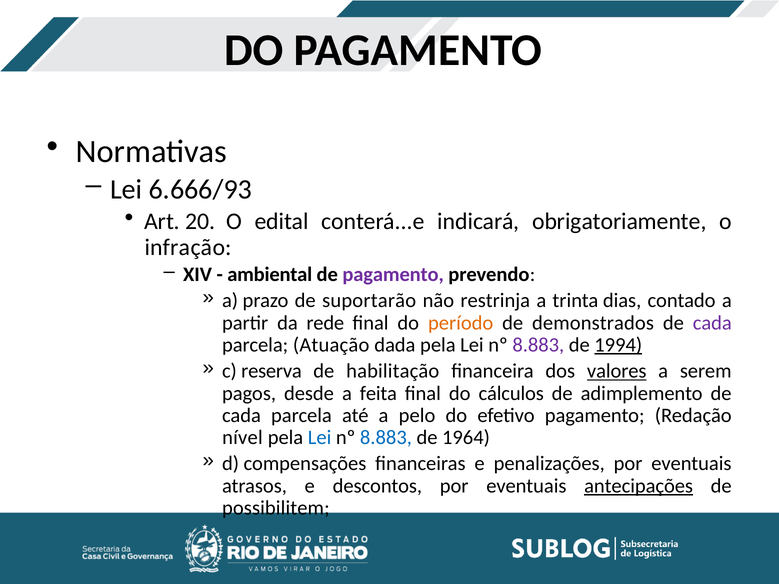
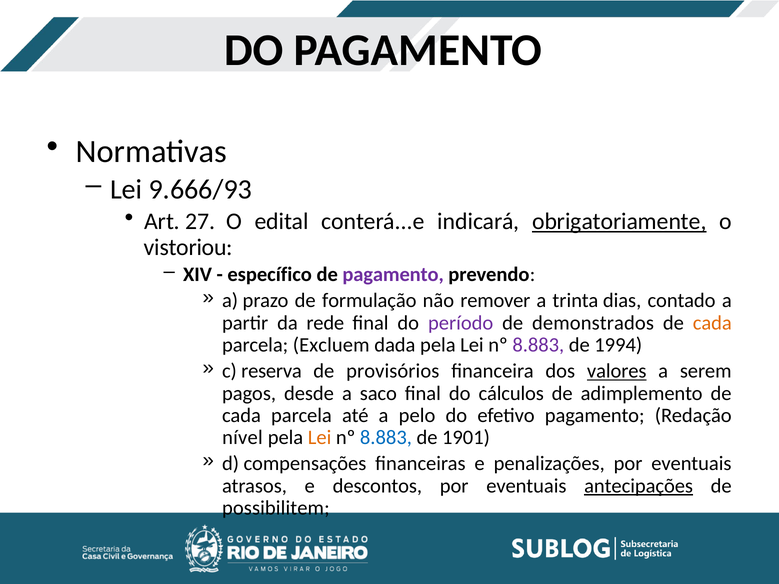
6.666/93: 6.666/93 -> 9.666/93
20: 20 -> 27
obrigatoriamente underline: none -> present
infração: infração -> vistoriou
ambiental: ambiental -> específico
suportarão: suportarão -> formulação
restrinja: restrinja -> remover
período colour: orange -> purple
cada at (712, 323) colour: purple -> orange
Atuação: Atuação -> Excluem
1994 underline: present -> none
habilitação: habilitação -> provisórios
feita: feita -> saco
Lei at (320, 438) colour: blue -> orange
1964: 1964 -> 1901
